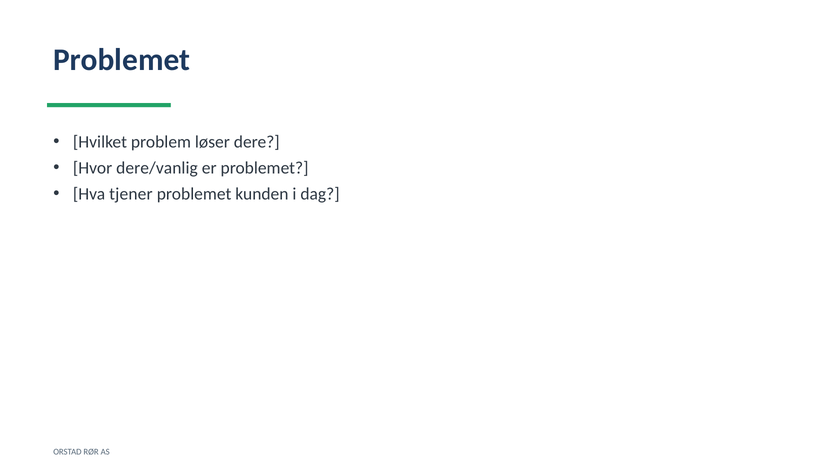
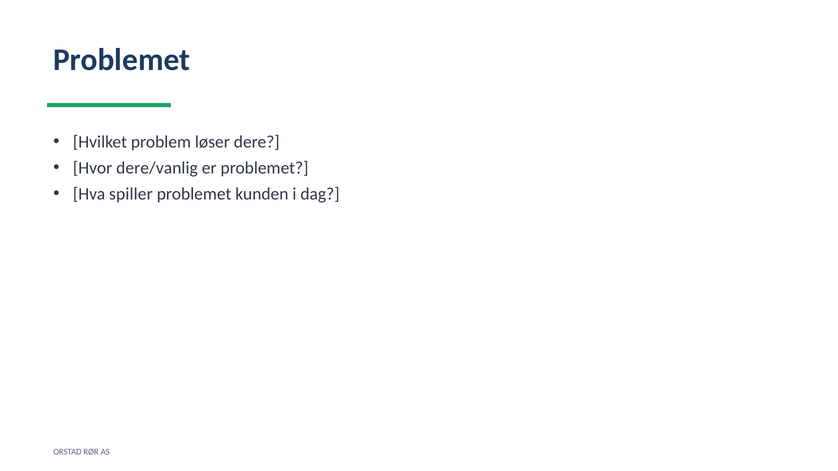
tjener: tjener -> spiller
